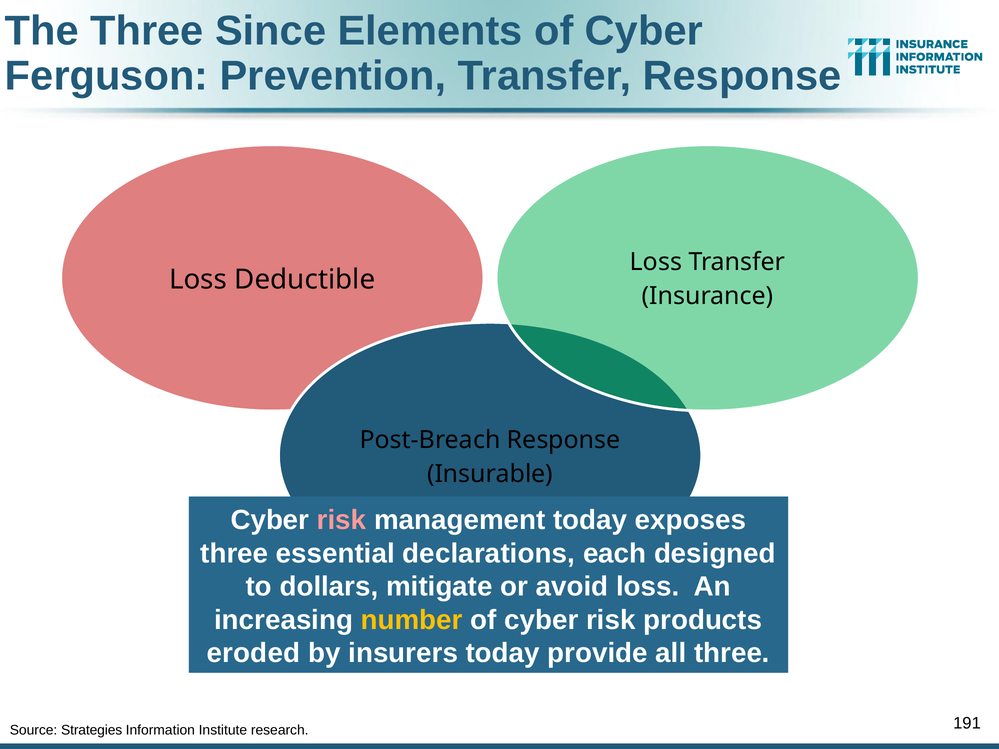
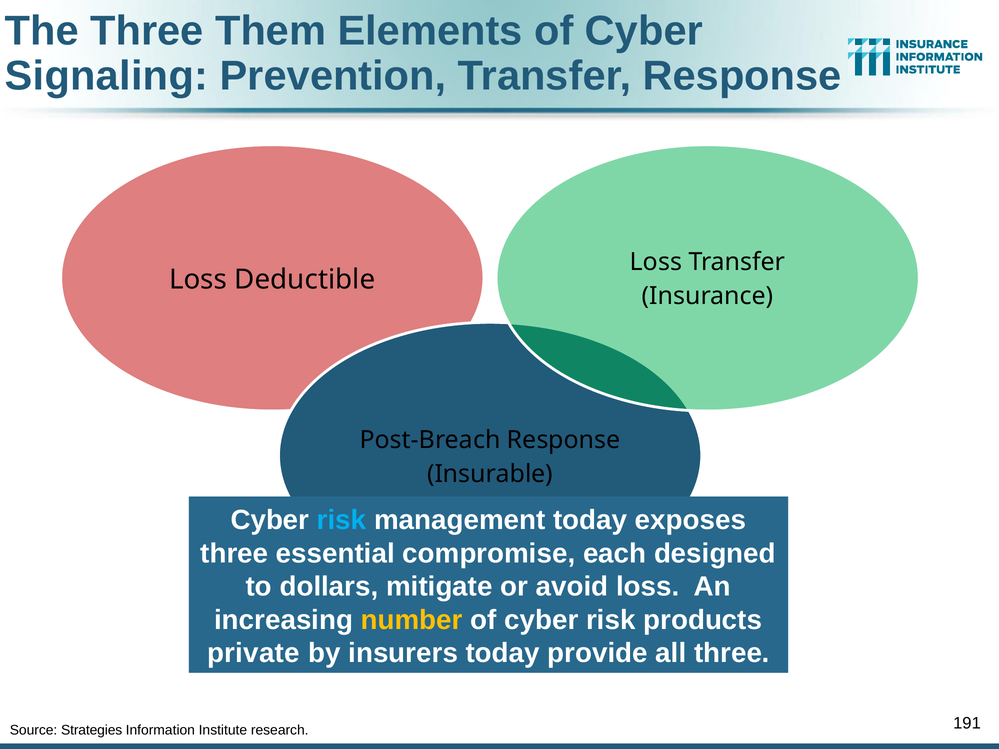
Since: Since -> Them
Ferguson: Ferguson -> Signaling
risk at (342, 520) colour: pink -> light blue
declarations: declarations -> compromise
eroded: eroded -> private
